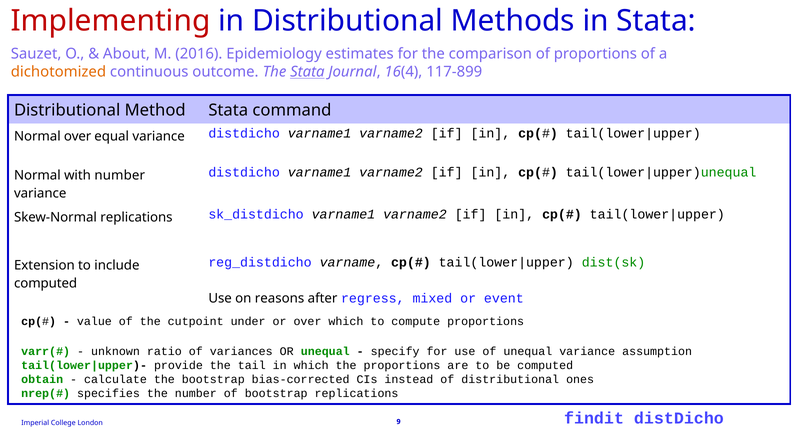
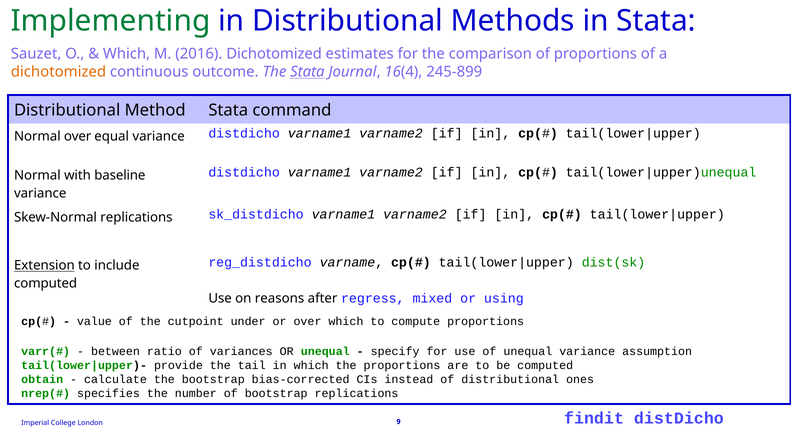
Implementing colour: red -> green
About at (126, 54): About -> Which
2016 Epidemiology: Epidemiology -> Dichotomized
117-899: 117-899 -> 245-899
with number: number -> baseline
Extension underline: none -> present
event: event -> using
unknown: unknown -> between
